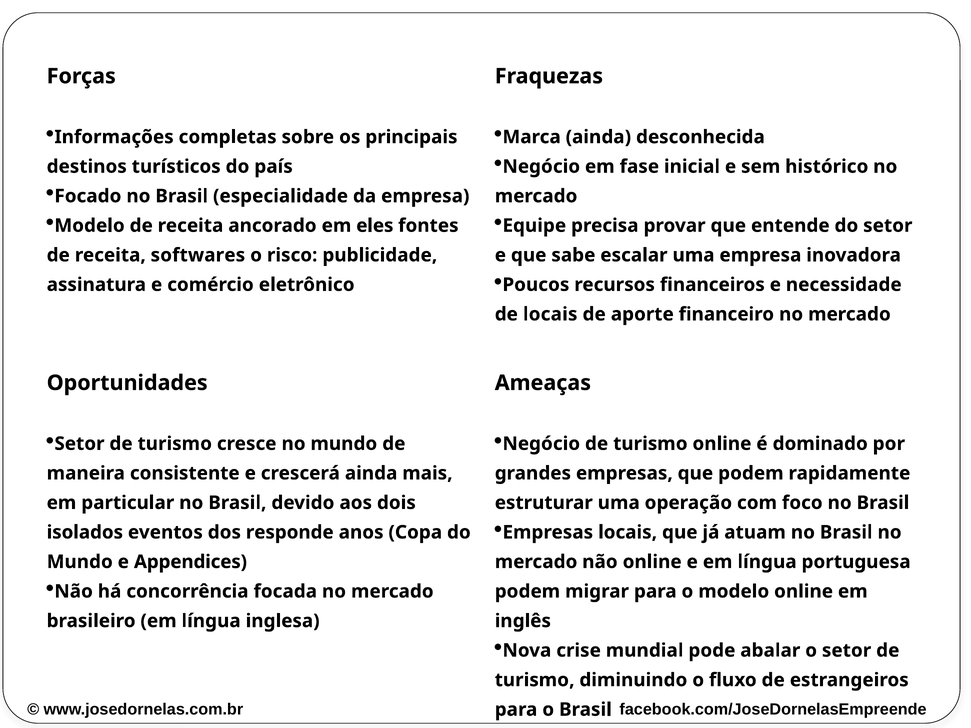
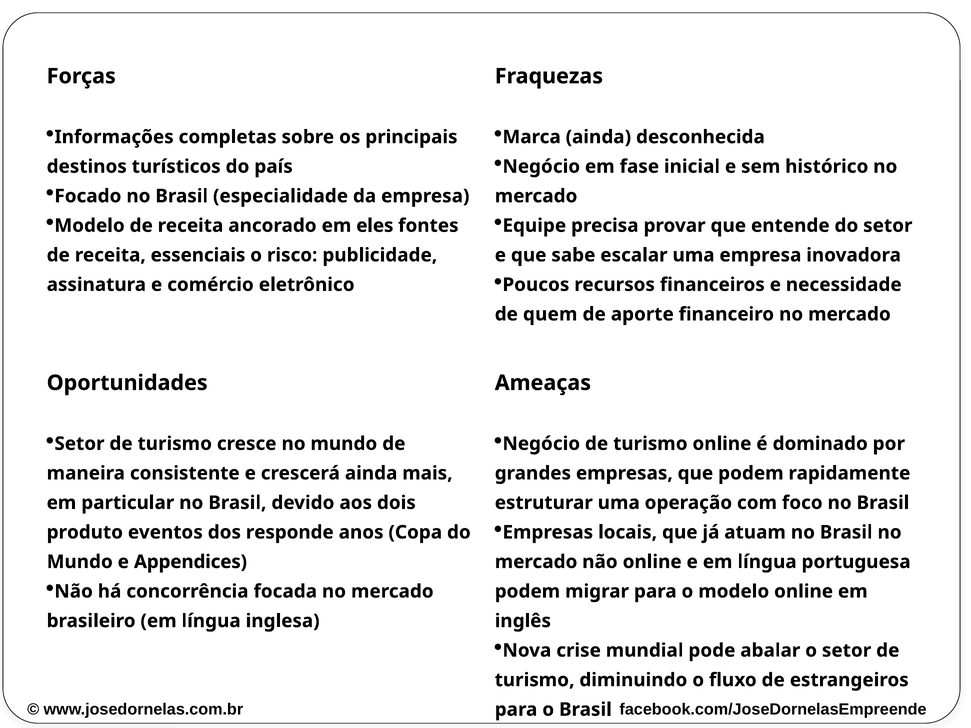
softwares: softwares -> essenciais
de locais: locais -> quem
isolados: isolados -> produto
